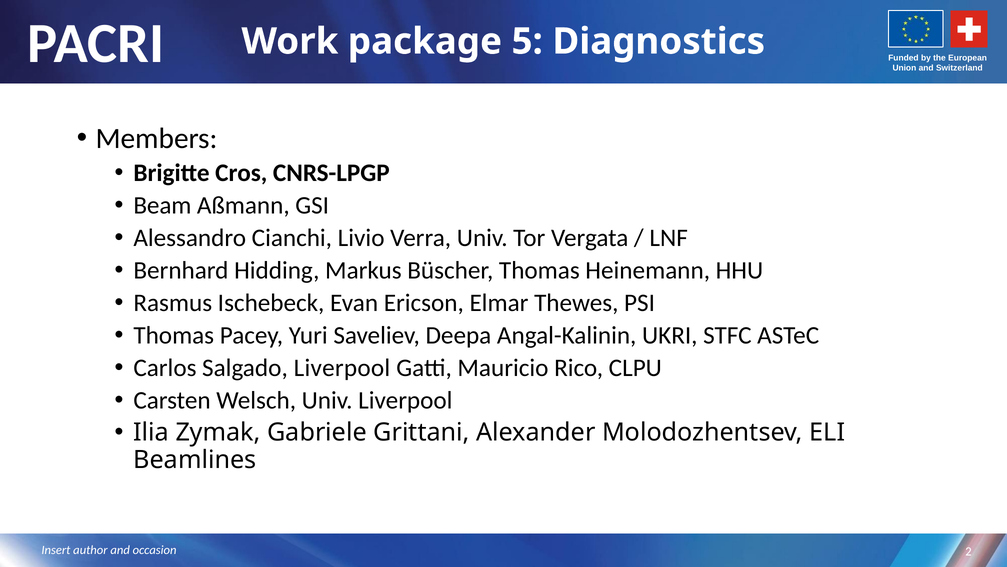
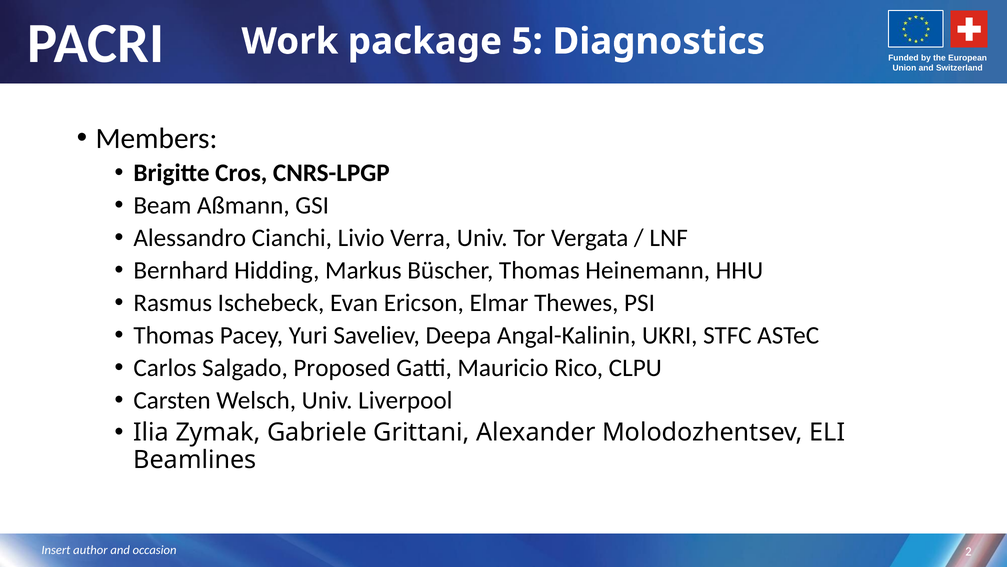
Salgado Liverpool: Liverpool -> Proposed
